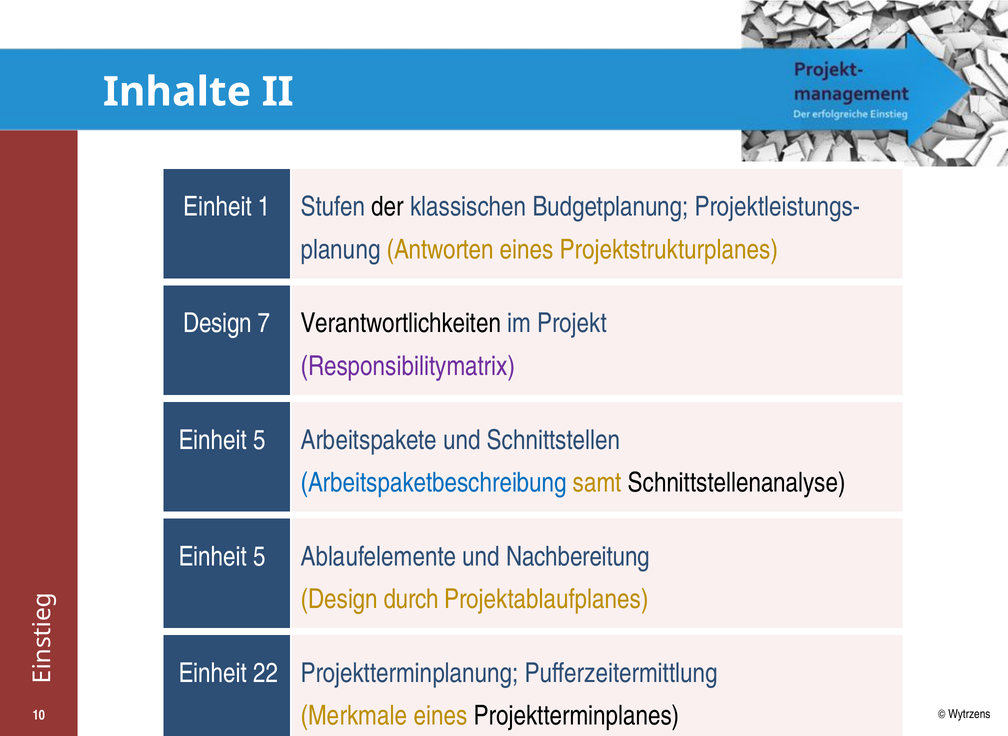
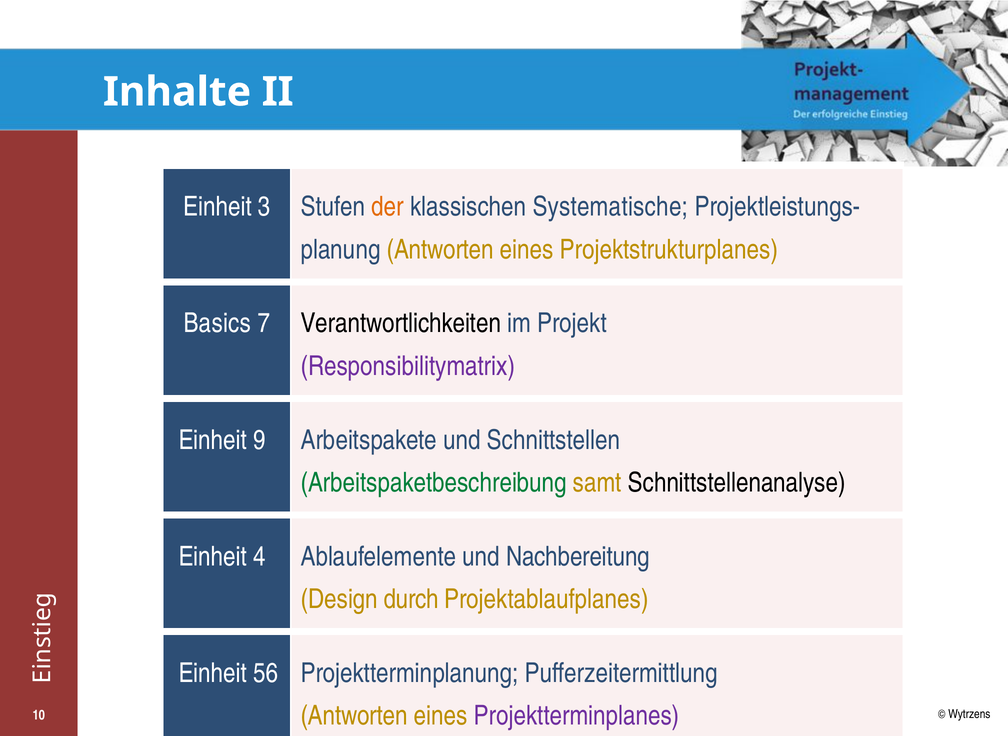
1: 1 -> 3
der colour: black -> orange
Budgetplanung: Budgetplanung -> Systematische
Design at (218, 324): Design -> Basics
5 at (260, 440): 5 -> 9
Arbeitspaketbeschreibung colour: blue -> green
5 at (260, 557): 5 -> 4
22: 22 -> 56
Merkmale at (354, 716): Merkmale -> Antworten
Projektterminplanes colour: black -> purple
